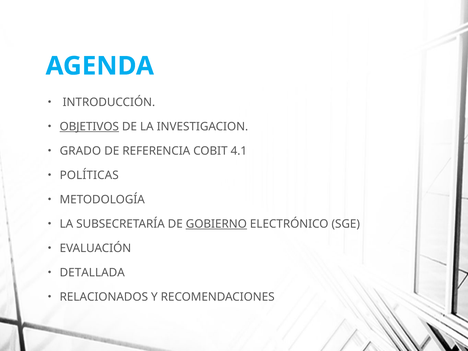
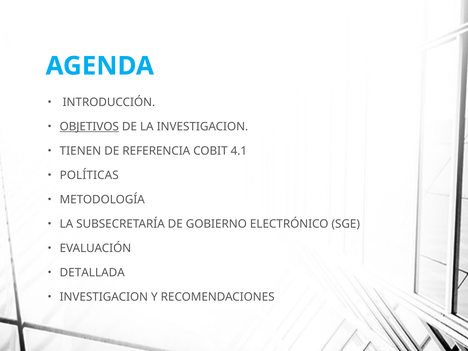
GRADO: GRADO -> TIENEN
GOBIERNO underline: present -> none
RELACIONADOS at (104, 297): RELACIONADOS -> INVESTIGACION
